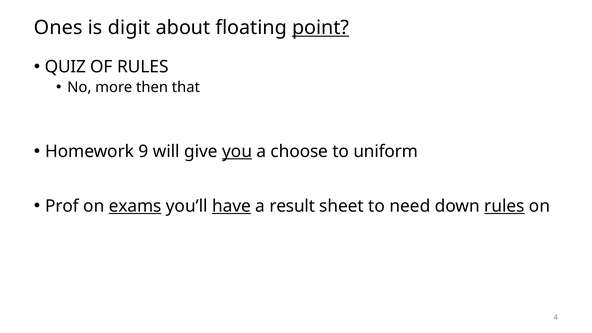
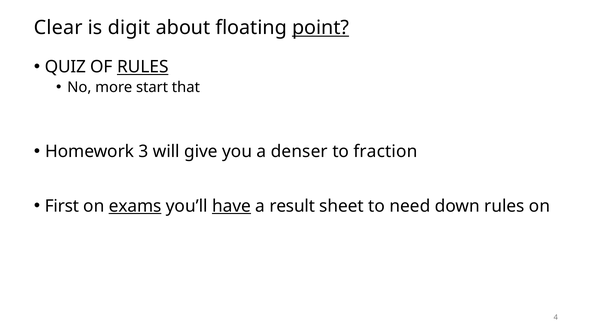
Ones: Ones -> Clear
RULES at (143, 67) underline: none -> present
then: then -> start
9: 9 -> 3
you underline: present -> none
choose: choose -> denser
uniform: uniform -> fraction
Prof: Prof -> First
rules at (504, 206) underline: present -> none
